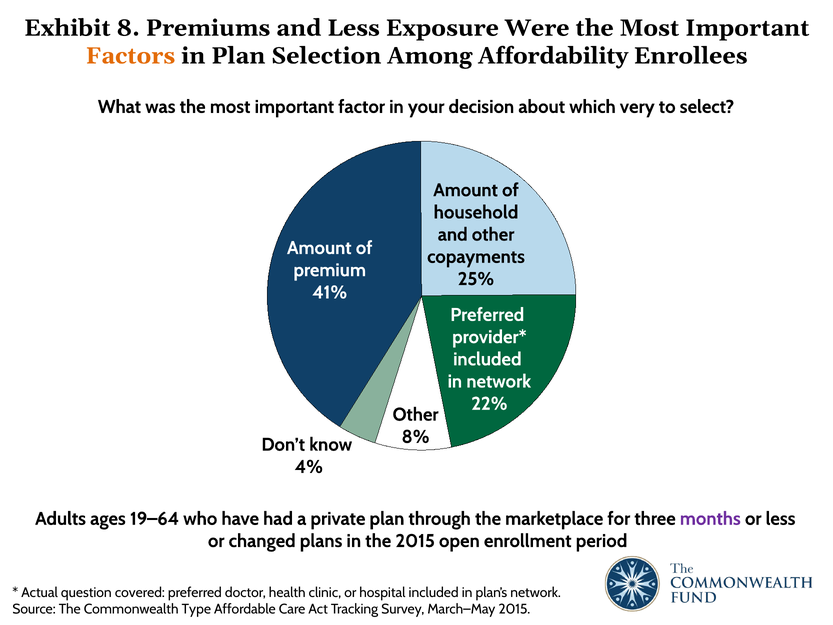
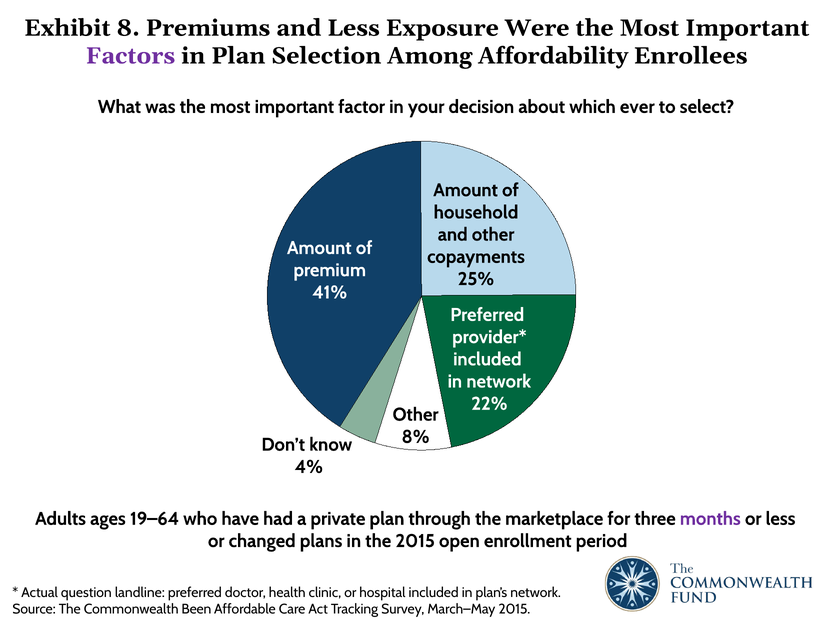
Factors colour: orange -> purple
very: very -> ever
covered: covered -> landline
Type: Type -> Been
